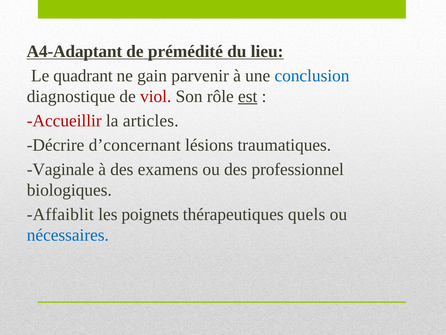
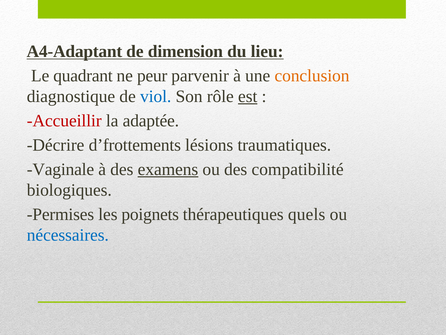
prémédité: prémédité -> dimension
gain: gain -> peur
conclusion colour: blue -> orange
viol colour: red -> blue
articles: articles -> adaptée
d’concernant: d’concernant -> d’frottements
examens underline: none -> present
professionnel: professionnel -> compatibilité
Affaiblit: Affaiblit -> Permises
